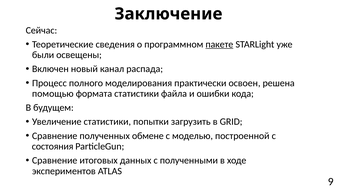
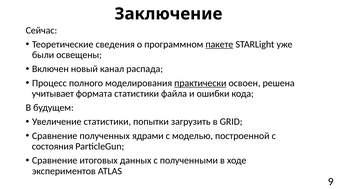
практически underline: none -> present
помощью: помощью -> учитывает
обмене: обмене -> ядрами
